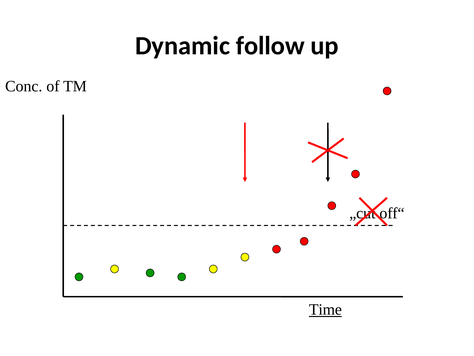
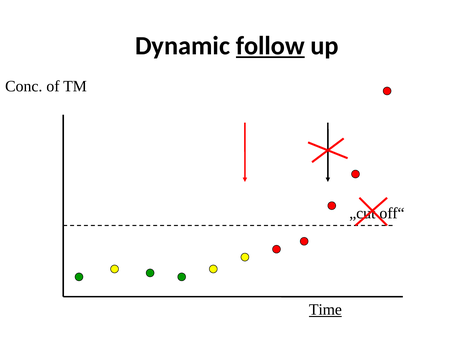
follow underline: none -> present
